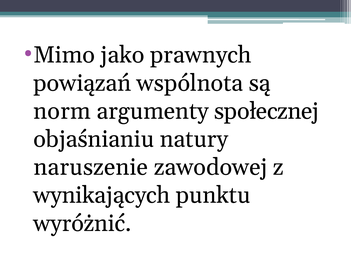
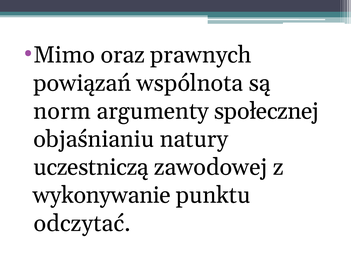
jako: jako -> oraz
naruszenie: naruszenie -> uczestniczą
wynikających: wynikających -> wykonywanie
wyróżnić: wyróżnić -> odczytać
